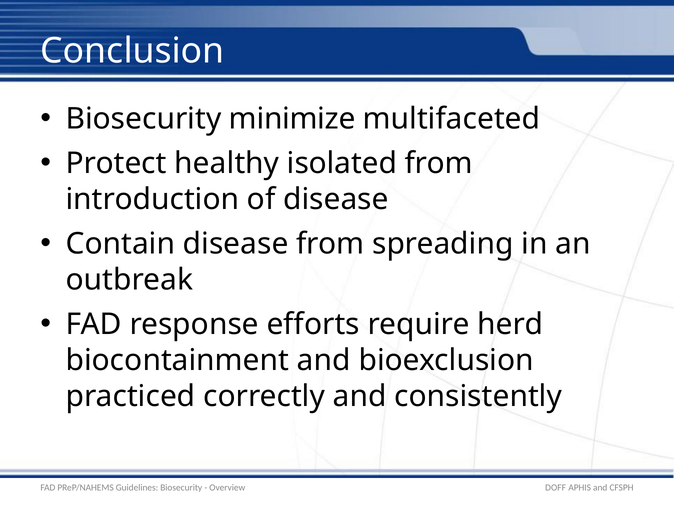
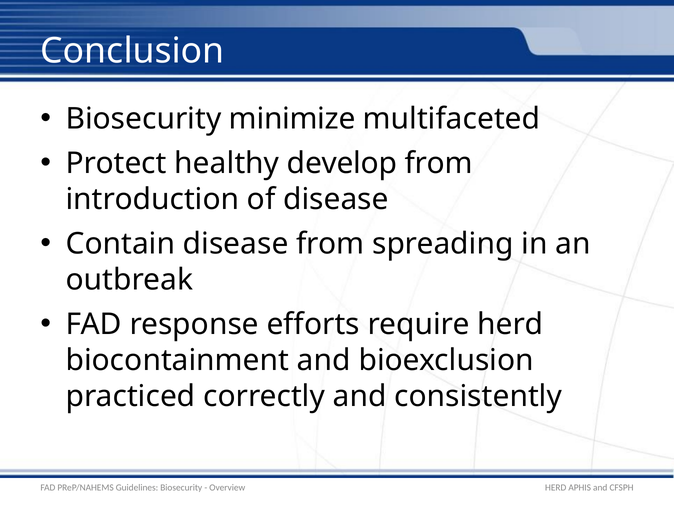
isolated: isolated -> develop
DOFF at (556, 487): DOFF -> HERD
